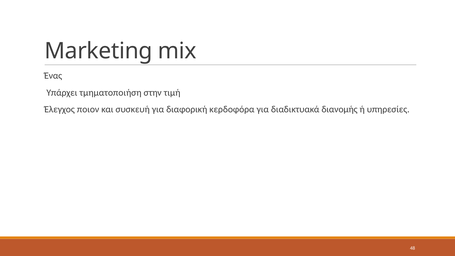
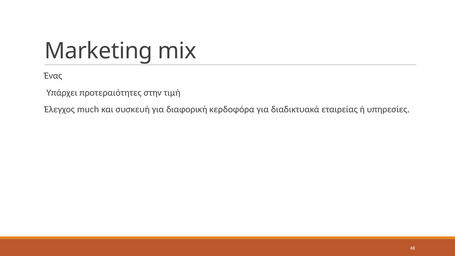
τμηματοποιήση: τμηματοποιήση -> προτεραιότητες
ποιον: ποιον -> much
διανομής: διανομής -> εταιρείας
